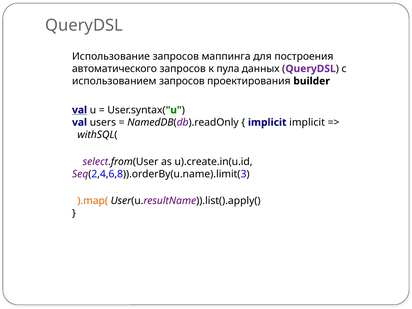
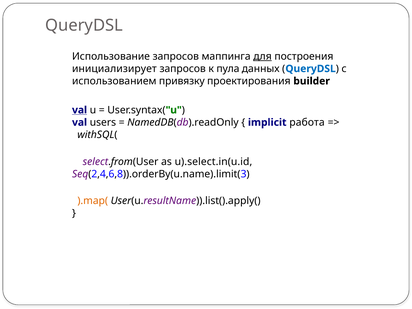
для underline: none -> present
автоматического: автоматического -> инициализирует
QueryDSL at (311, 69) colour: purple -> blue
использованием запросов: запросов -> привязку
implicit implicit: implicit -> работа
u).create.in(u.id: u).create.in(u.id -> u).select.in(u.id
